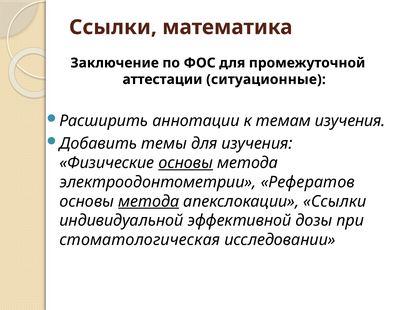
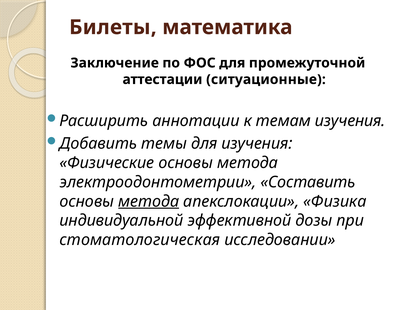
Ссылки at (113, 27): Ссылки -> Билеты
основы at (186, 163) underline: present -> none
Рефератов: Рефератов -> Составить
апекслокации Ссылки: Ссылки -> Физика
